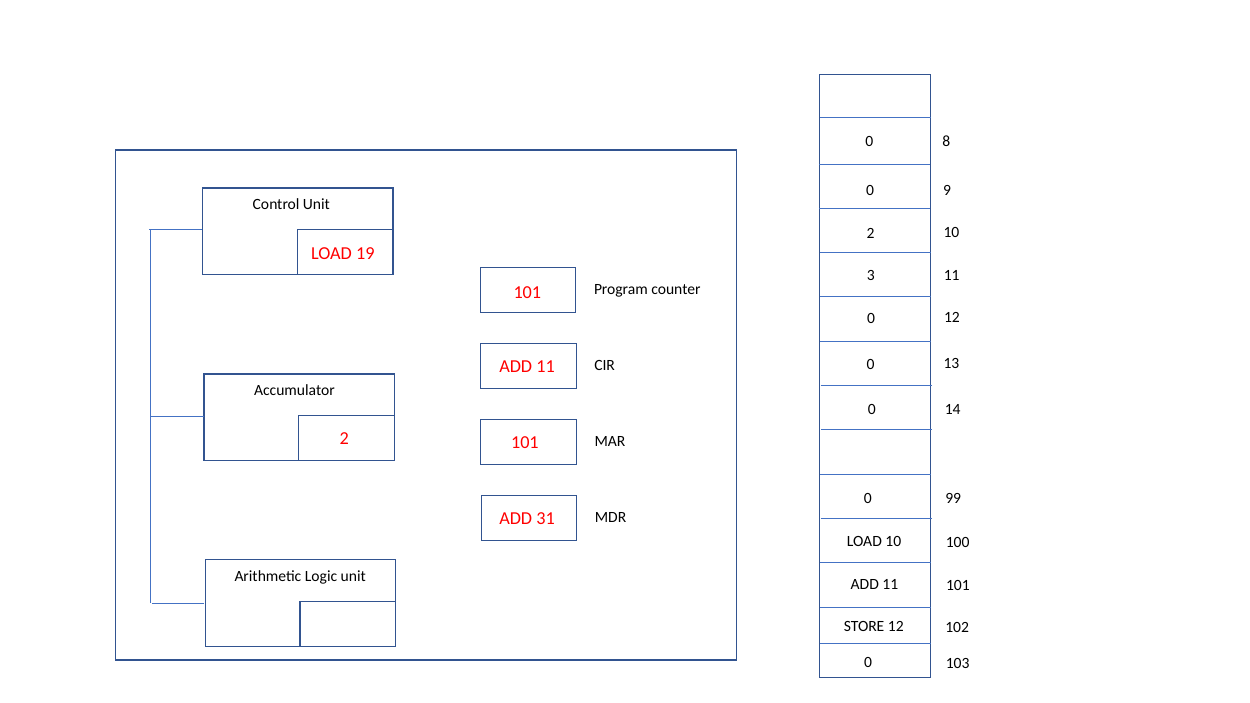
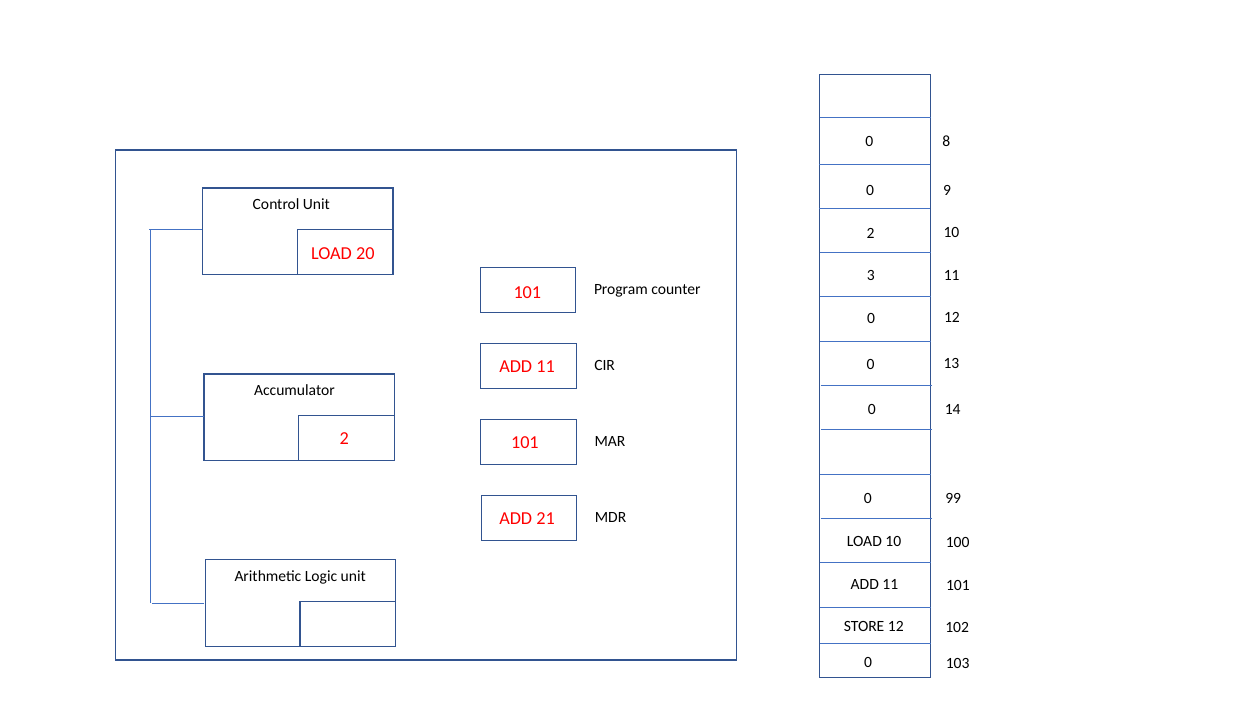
19: 19 -> 20
31: 31 -> 21
